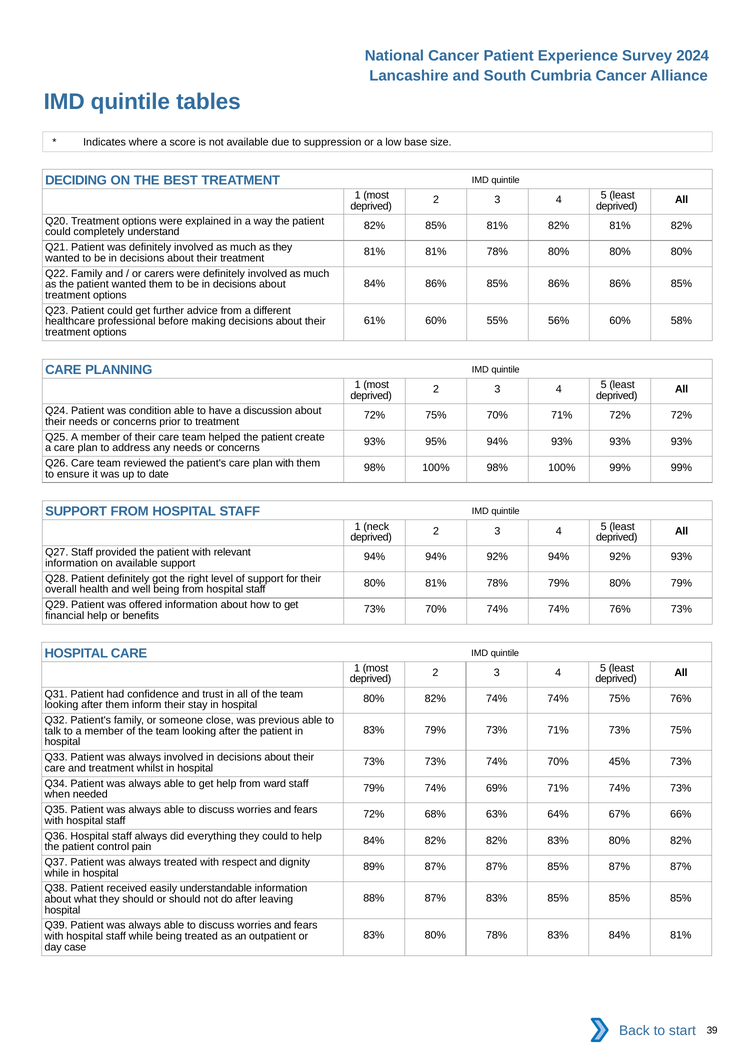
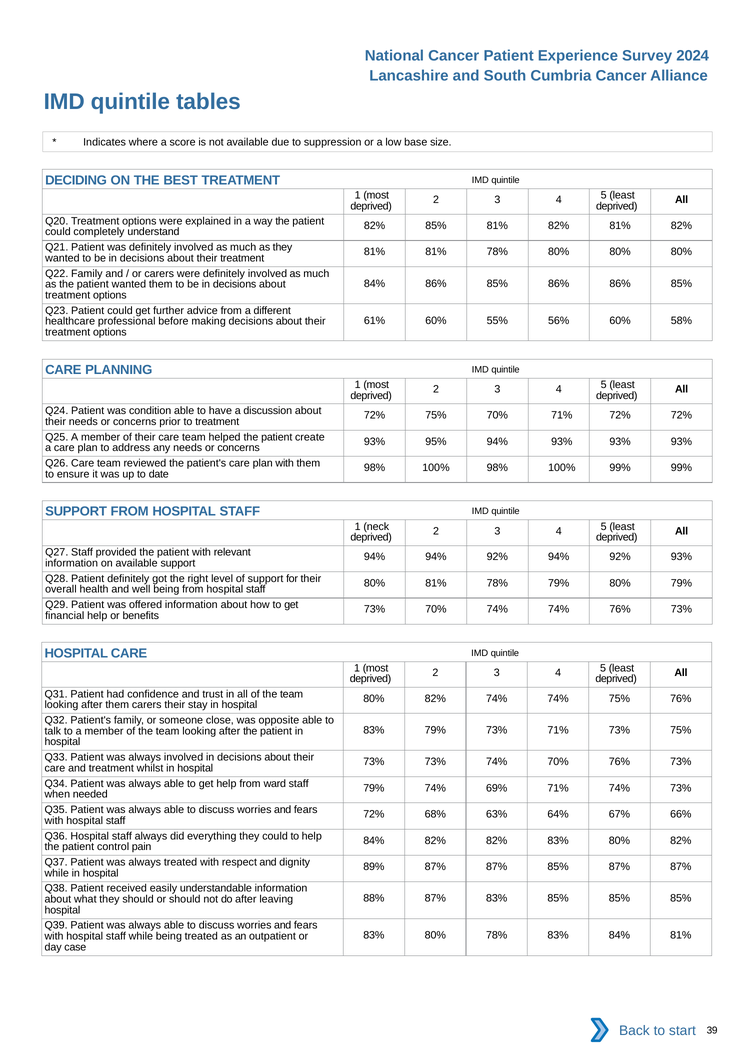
them inform: inform -> carers
previous: previous -> opposite
70% 45%: 45% -> 76%
